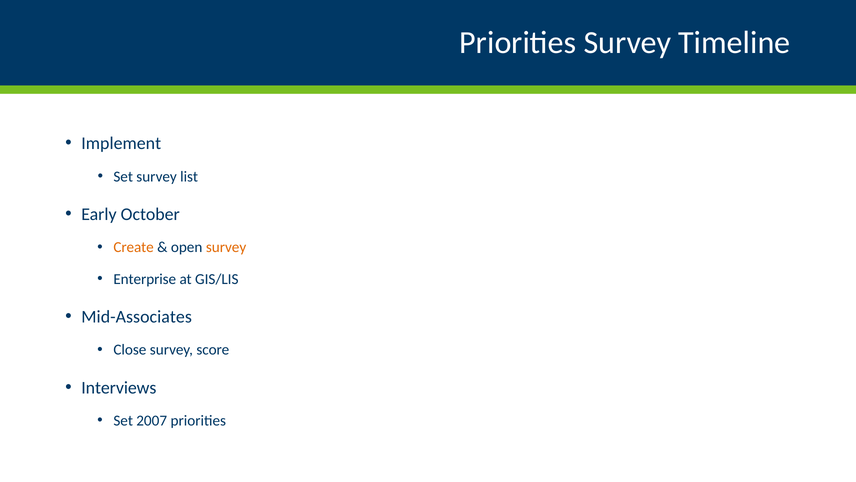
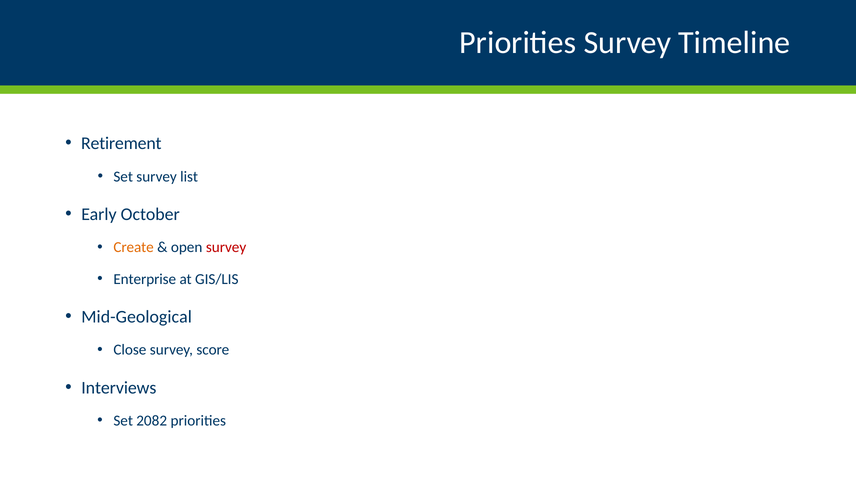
Implement: Implement -> Retirement
survey at (226, 247) colour: orange -> red
Mid-Associates: Mid-Associates -> Mid-Geological
2007: 2007 -> 2082
